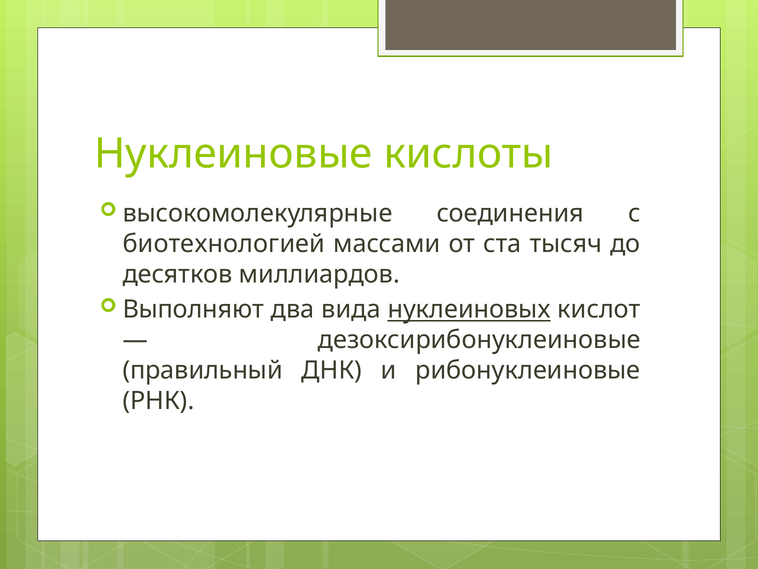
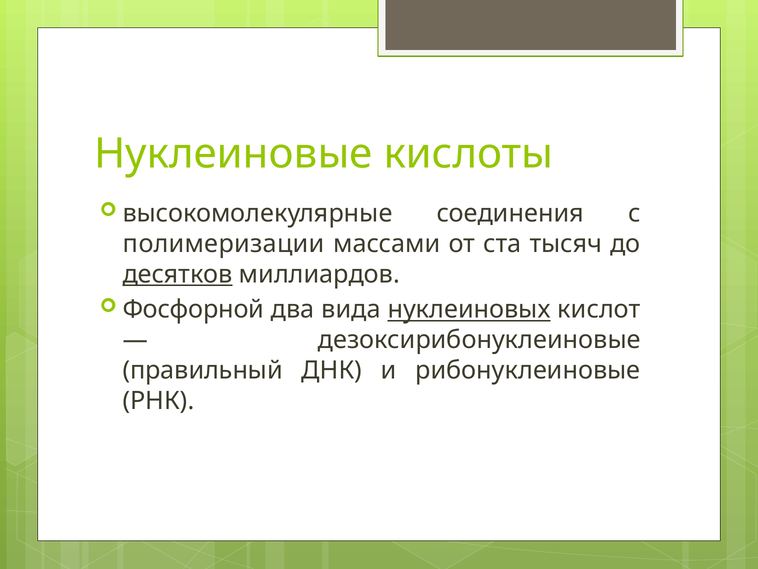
биотехнологией: биотехнологией -> полимеризации
десятков underline: none -> present
Выполняют: Выполняют -> Фосфорной
